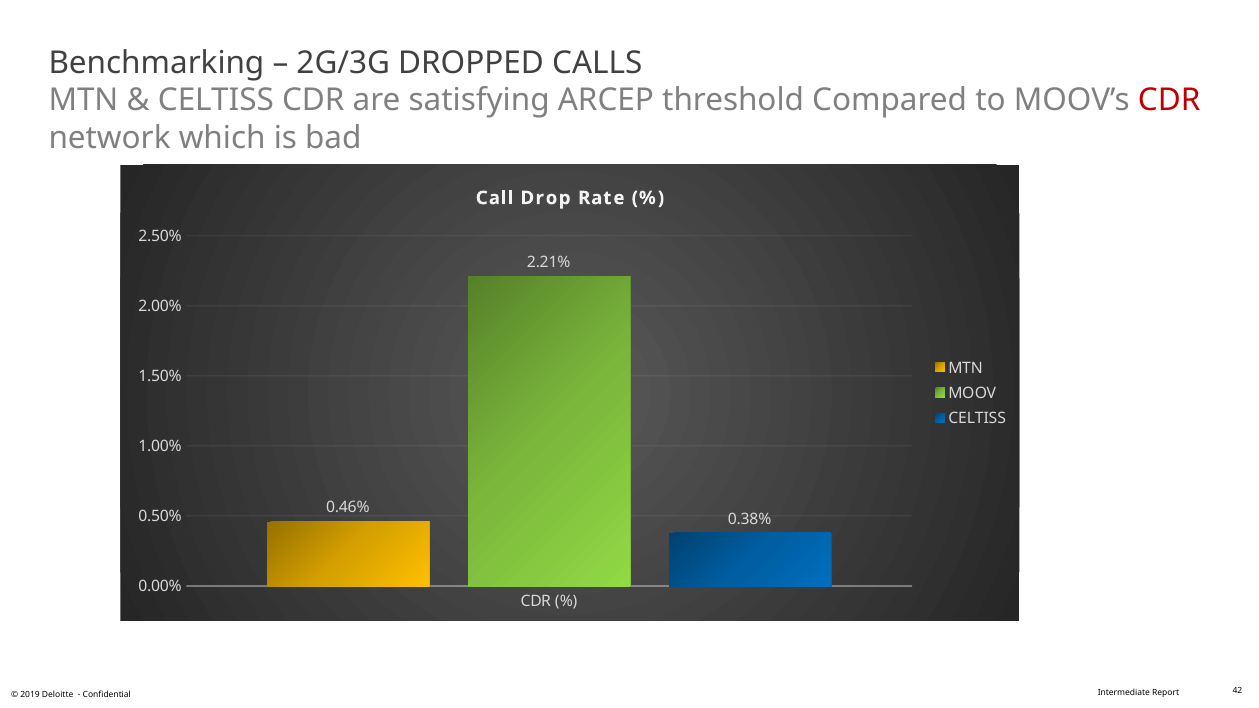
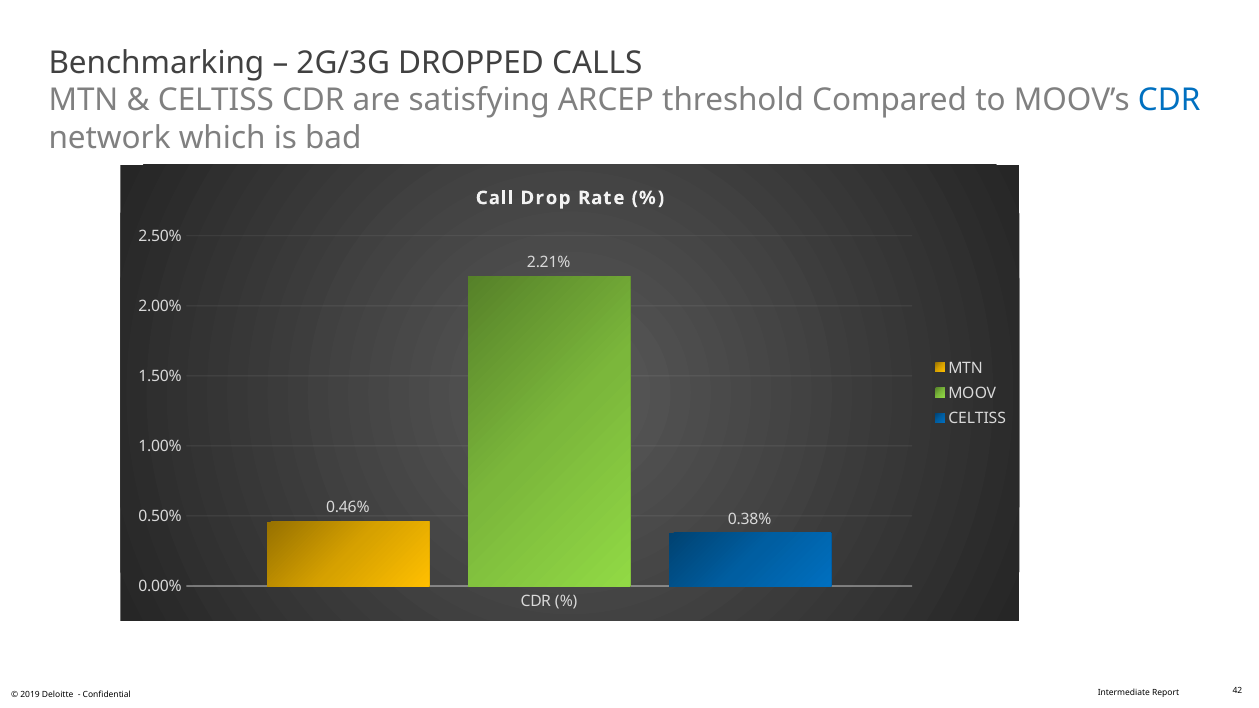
CDR at (1169, 100) colour: red -> blue
